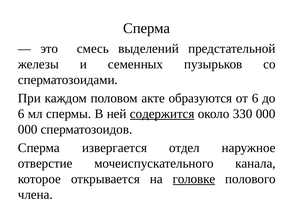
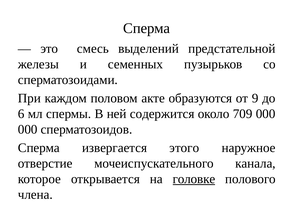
от 6: 6 -> 9
содержится underline: present -> none
330: 330 -> 709
отдел: отдел -> этого
